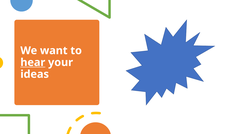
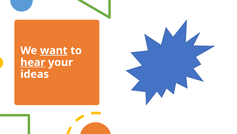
want underline: none -> present
